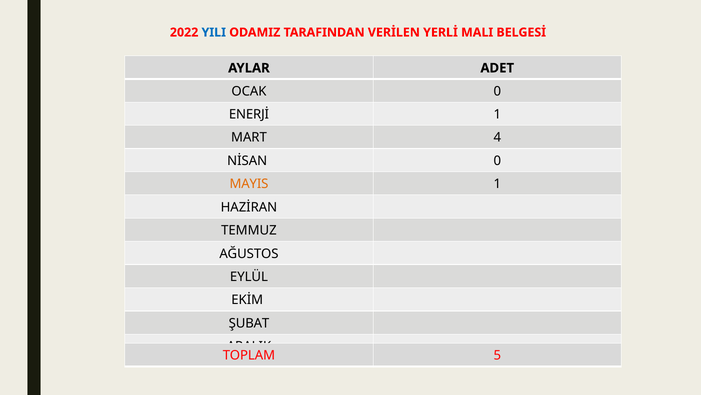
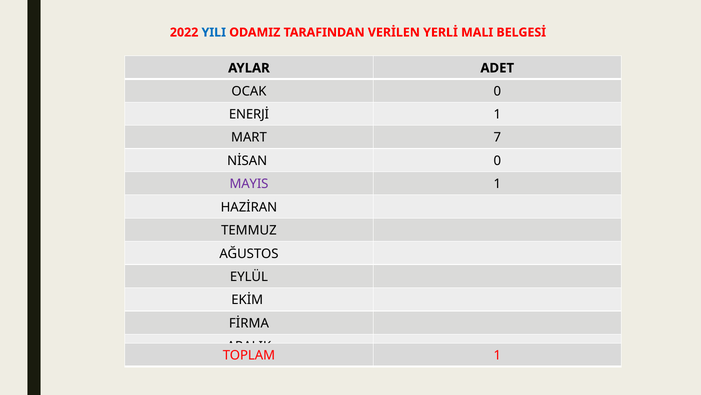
4: 4 -> 7
MAYIS colour: orange -> purple
ŞUBAT: ŞUBAT -> FİRMA
TOPLAM 5: 5 -> 1
